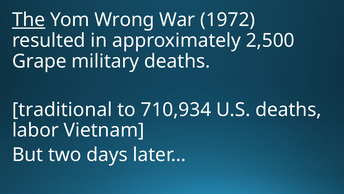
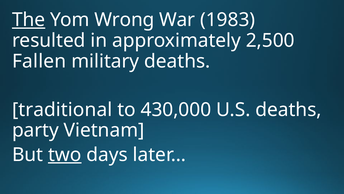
1972: 1972 -> 1983
Grape: Grape -> Fallen
710,934: 710,934 -> 430,000
labor: labor -> party
two underline: none -> present
